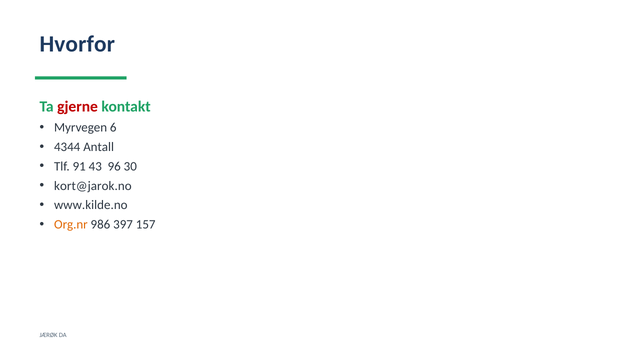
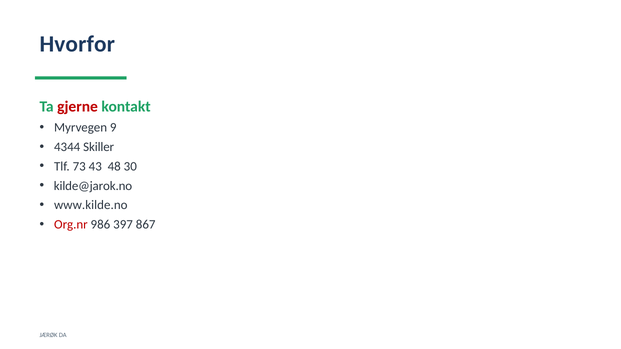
6: 6 -> 9
Antall: Antall -> Skiller
91: 91 -> 73
96: 96 -> 48
kort@jarok.no: kort@jarok.no -> kilde@jarok.no
Org.nr colour: orange -> red
157: 157 -> 867
